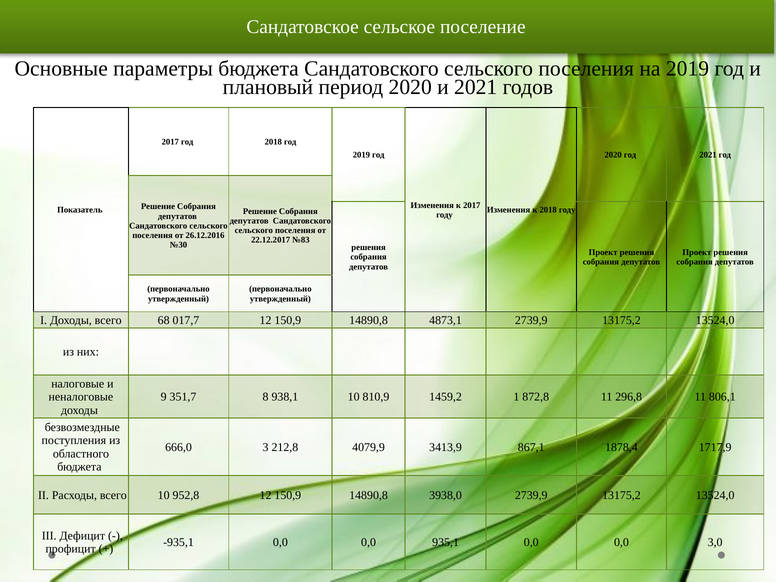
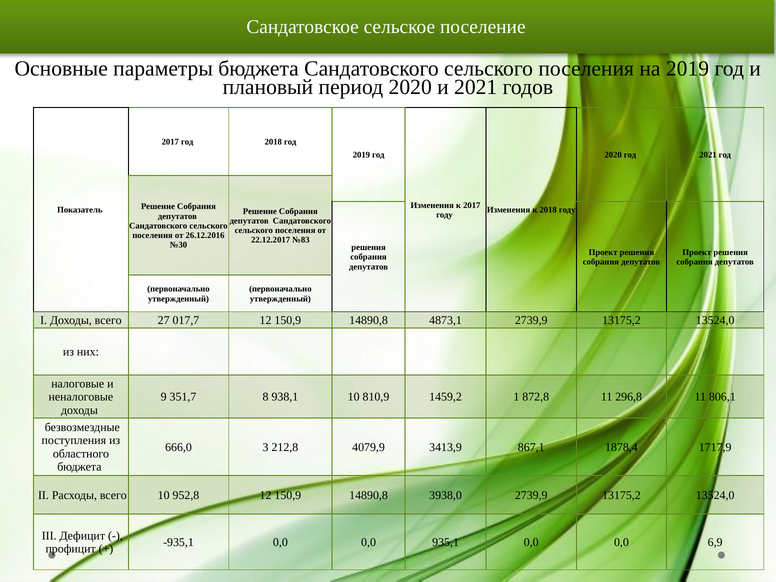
68: 68 -> 27
3,0: 3,0 -> 6,9
